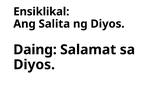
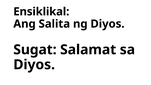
Daing: Daing -> Sugat
